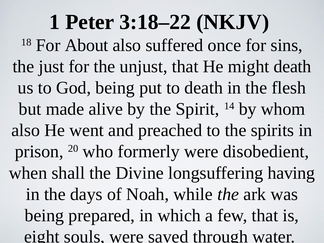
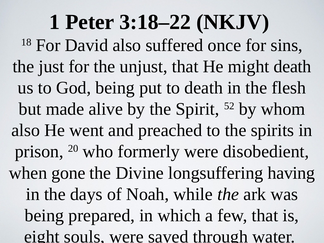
About: About -> David
14: 14 -> 52
shall: shall -> gone
